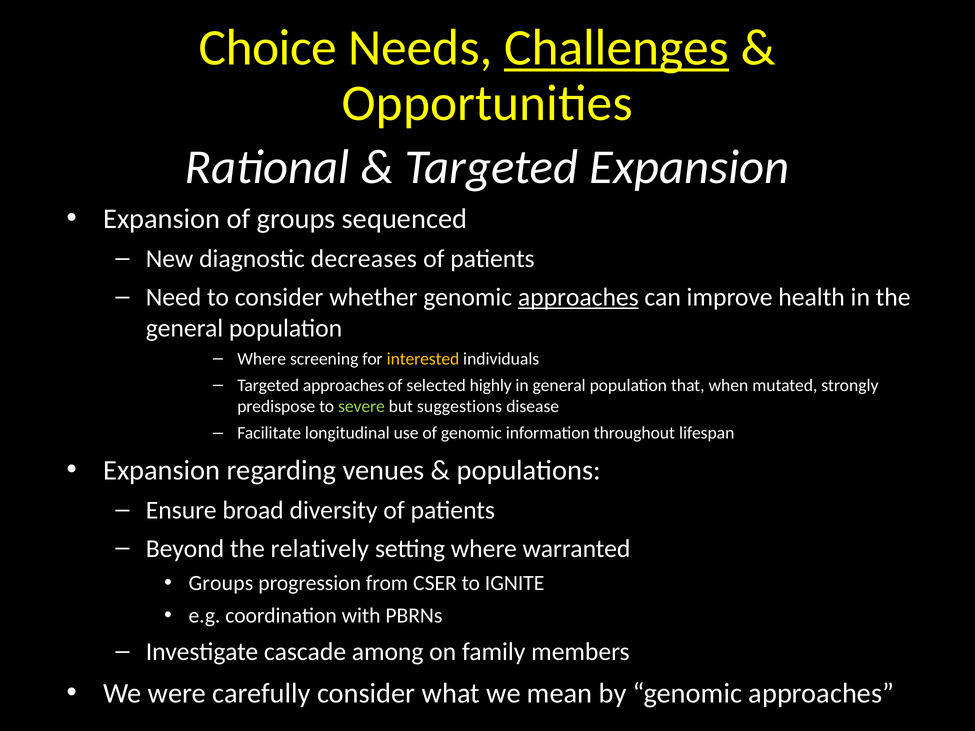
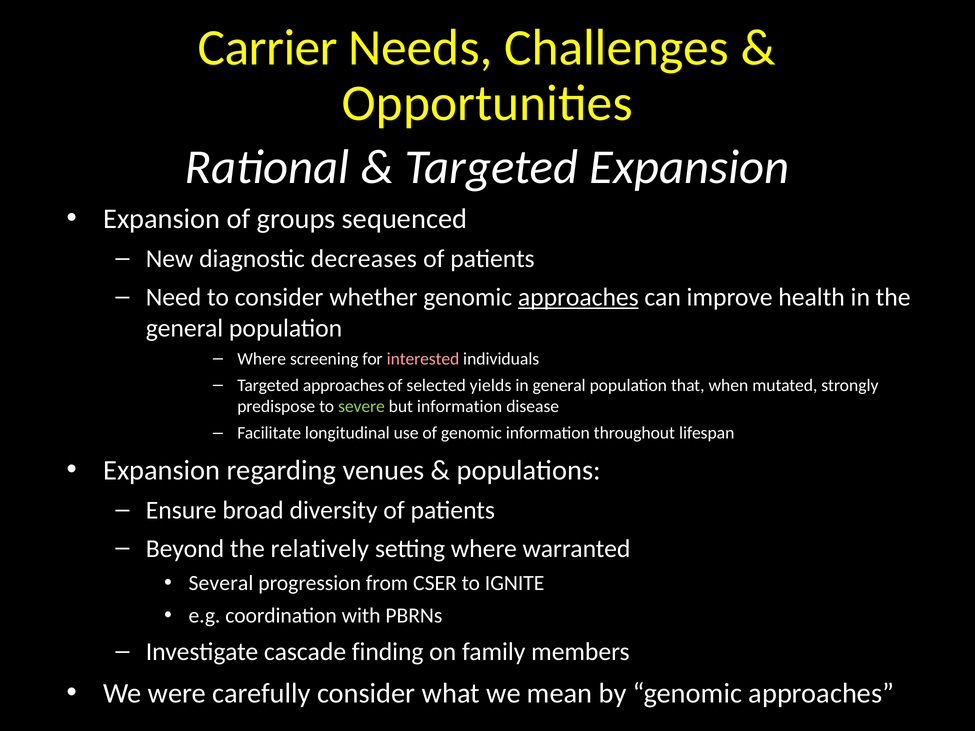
Choice: Choice -> Carrier
Challenges underline: present -> none
interested colour: yellow -> pink
highly: highly -> yields
but suggestions: suggestions -> information
Groups at (221, 583): Groups -> Several
among: among -> finding
